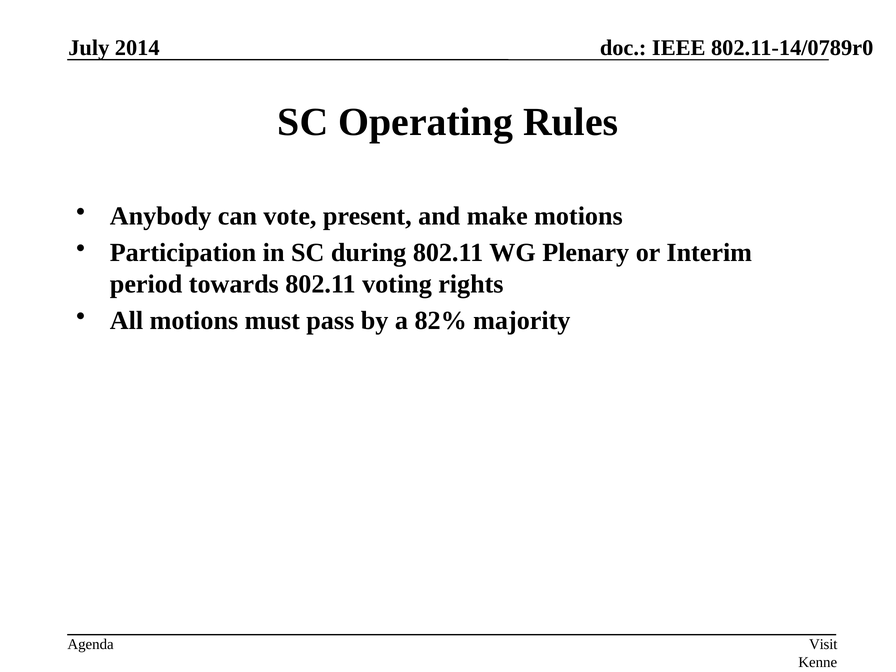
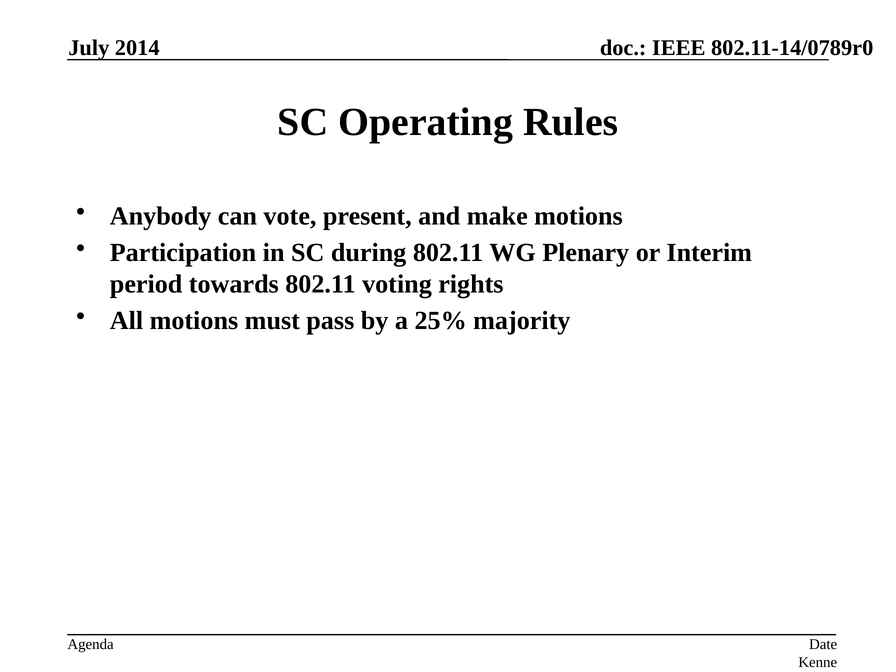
82%: 82% -> 25%
Visit: Visit -> Date
